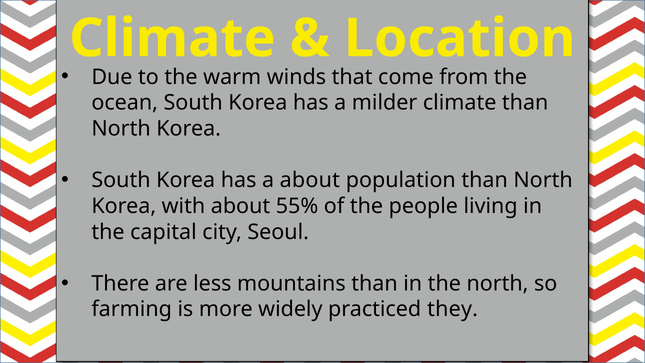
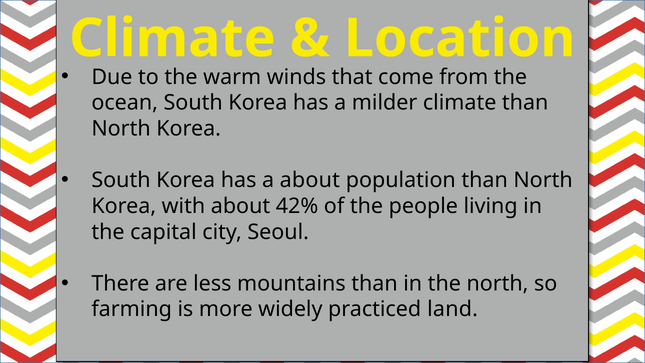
55%: 55% -> 42%
they: they -> land
